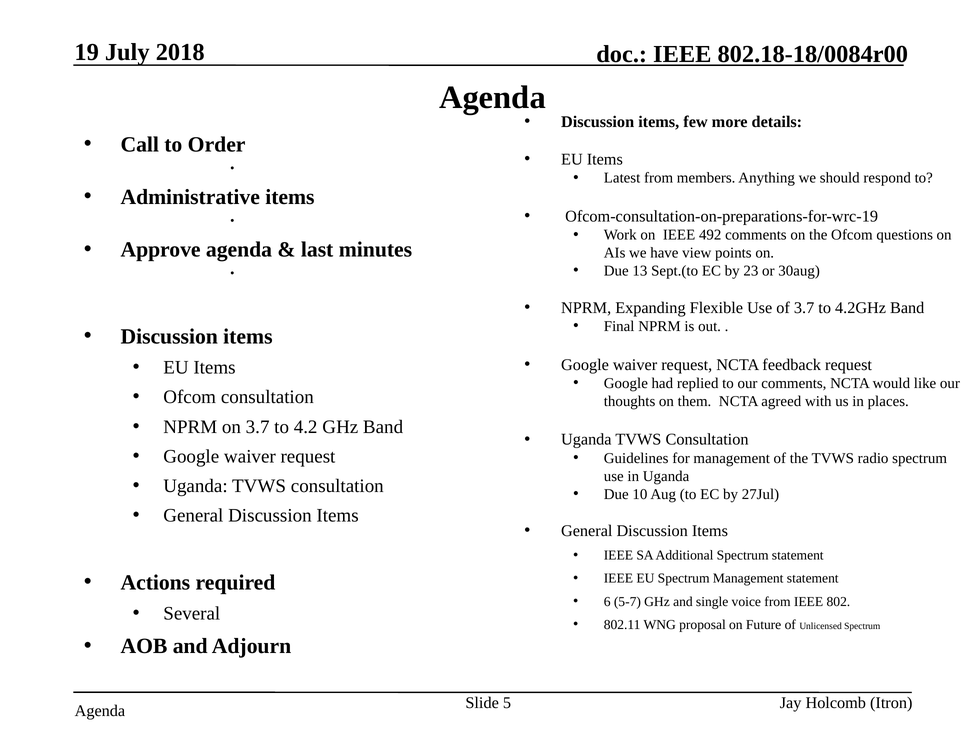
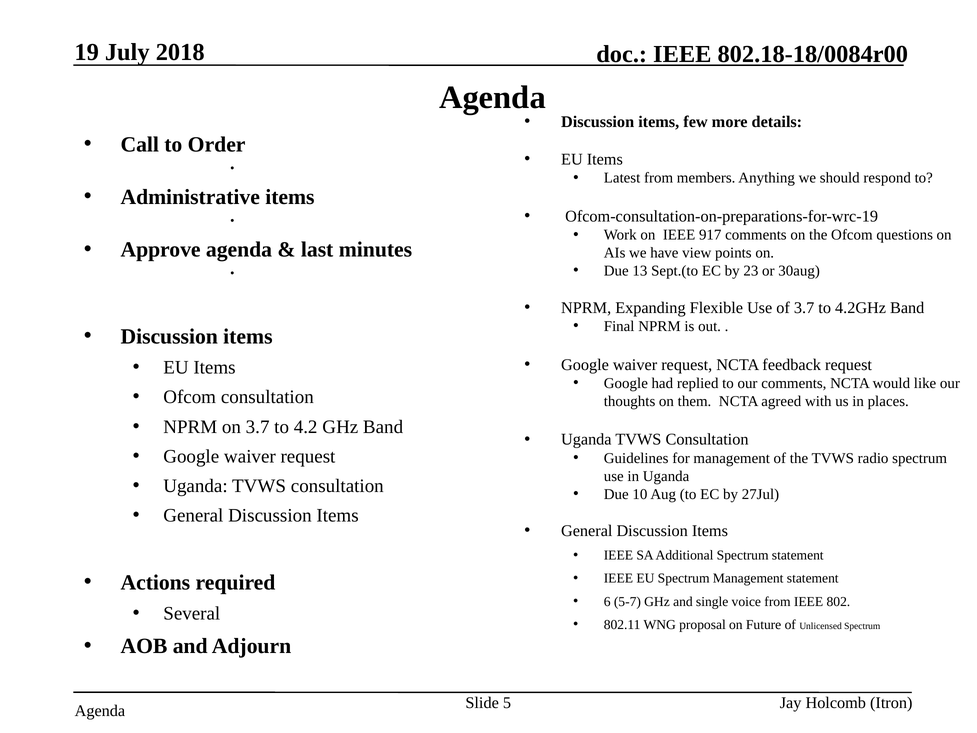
492: 492 -> 917
